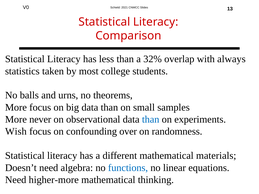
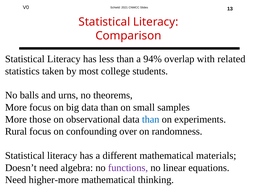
32%: 32% -> 94%
always: always -> related
never: never -> those
Wish: Wish -> Rural
functions colour: blue -> purple
